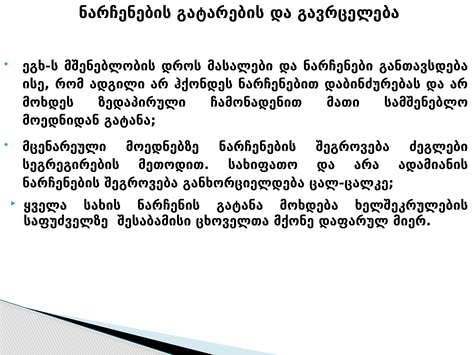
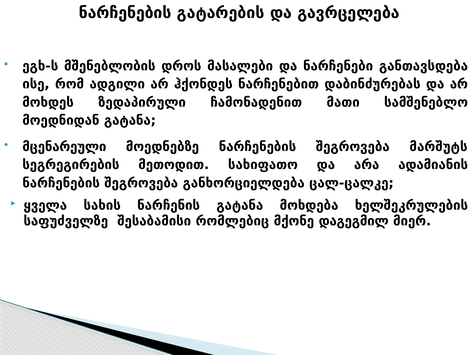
ძეგლები: ძეგლები -> მარშუტს
ცხოველთა: ცხოველთა -> რომლებიც
დაფარულ: დაფარულ -> დაგეგმილ
